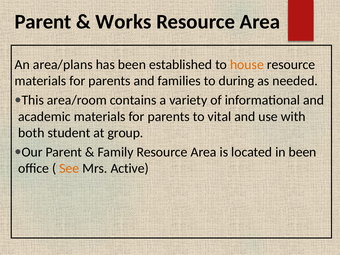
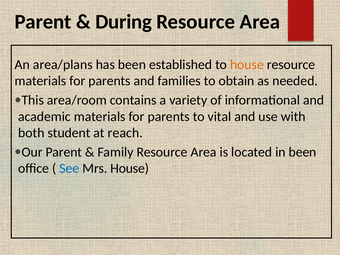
Works: Works -> During
during: during -> obtain
group: group -> reach
See colour: orange -> blue
Mrs Active: Active -> House
